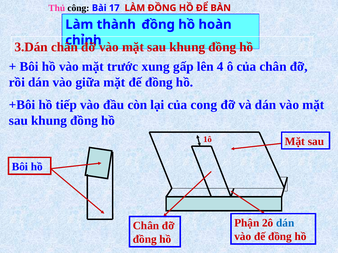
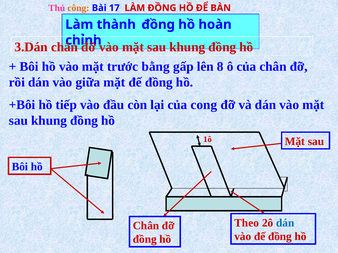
công colour: black -> orange
xung: xung -> bằng
4: 4 -> 8
Phận: Phận -> Theo
